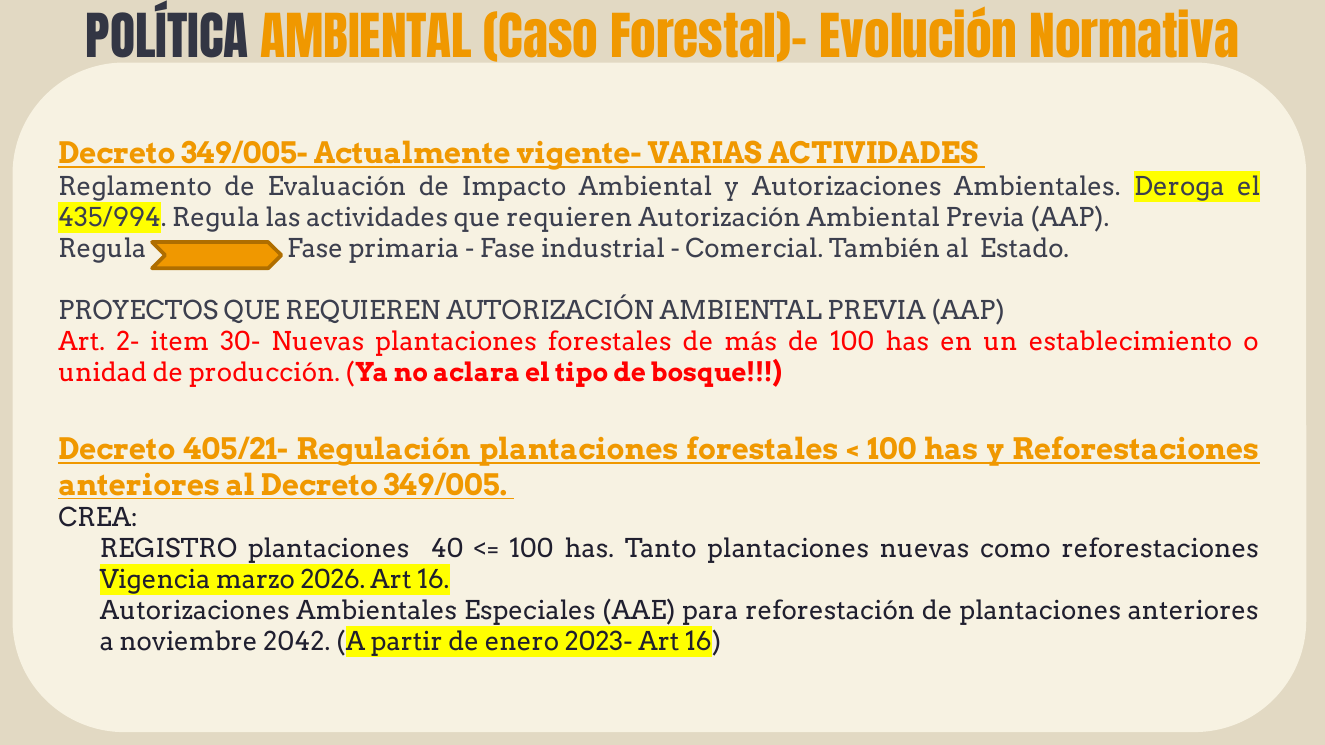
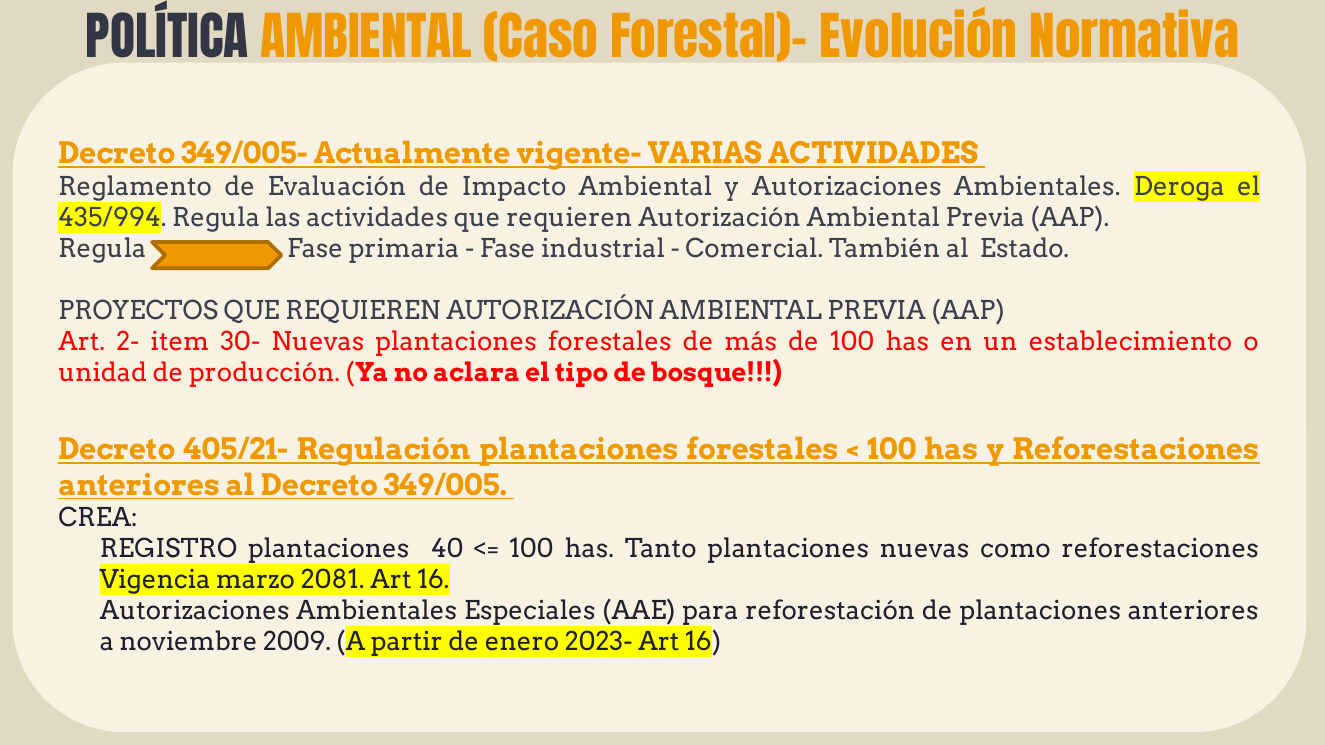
2026: 2026 -> 2081
2042: 2042 -> 2009
